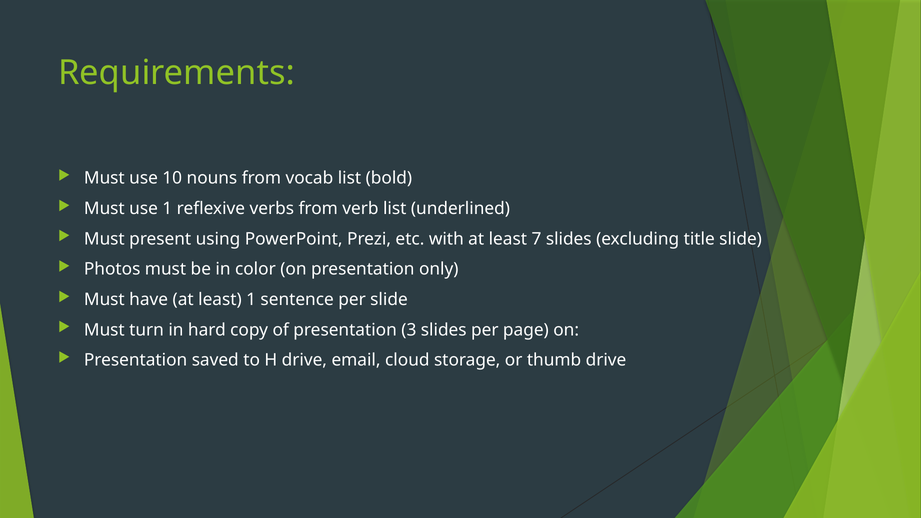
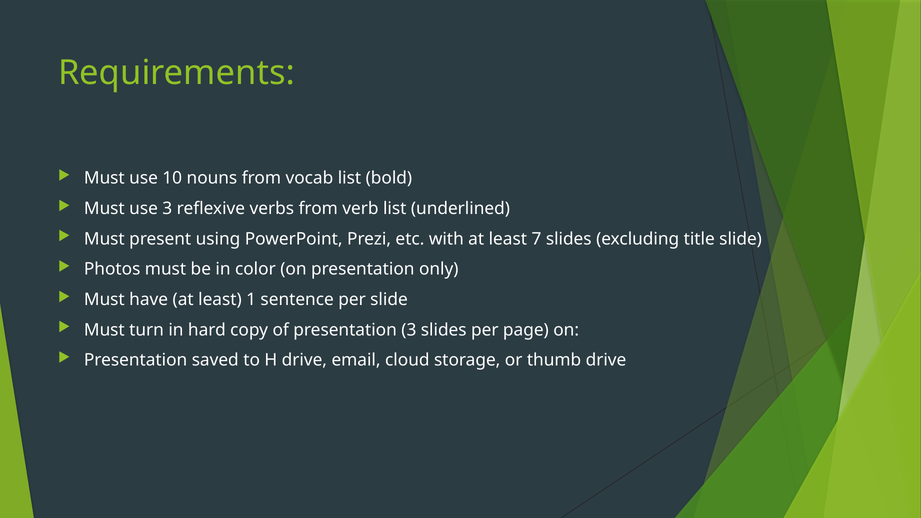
use 1: 1 -> 3
